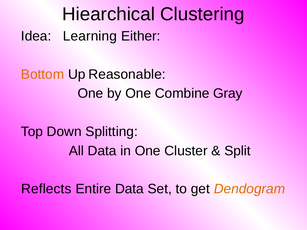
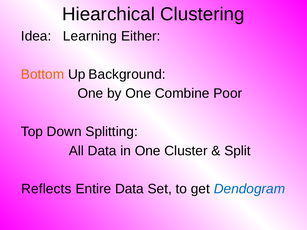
Reasonable: Reasonable -> Background
Gray: Gray -> Poor
Dendogram colour: orange -> blue
